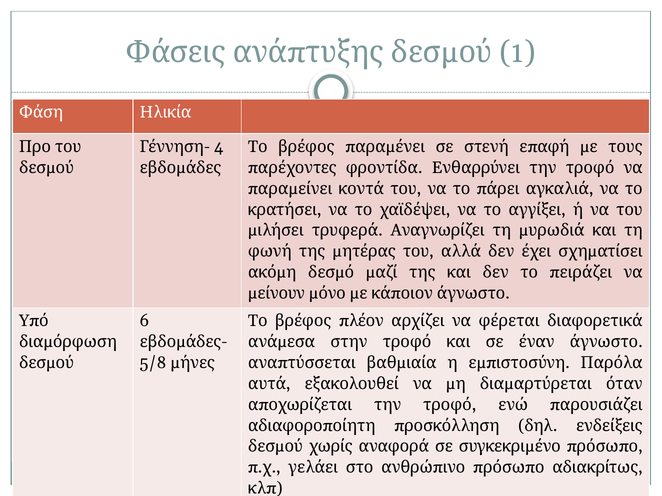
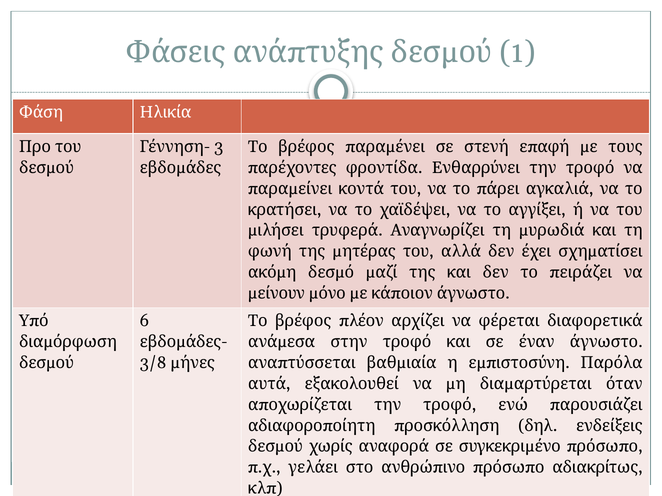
4: 4 -> 3
5/8: 5/8 -> 3/8
